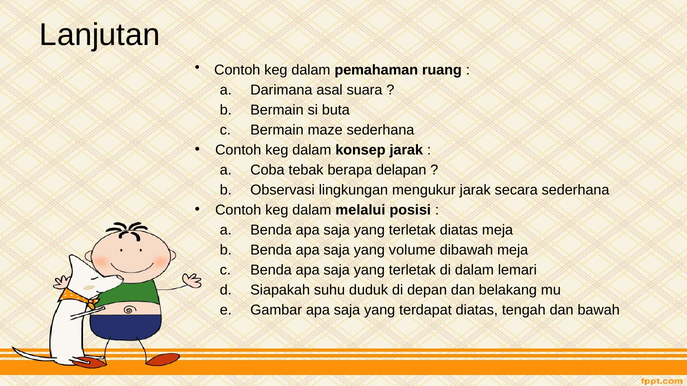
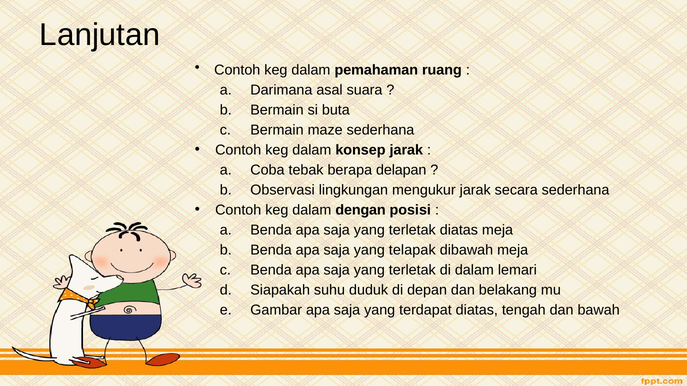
melalui: melalui -> dengan
volume: volume -> telapak
